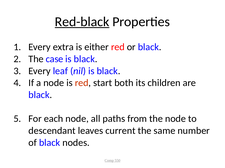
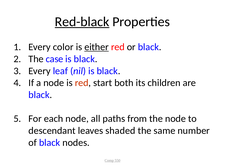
extra: extra -> color
either underline: none -> present
current: current -> shaded
